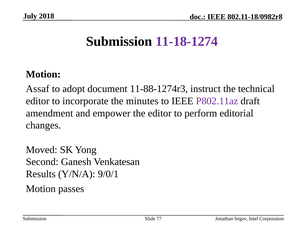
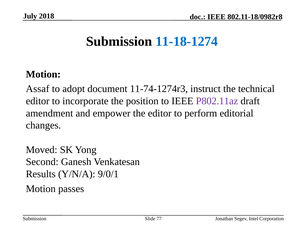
11-18-1274 colour: purple -> blue
11-88-1274r3: 11-88-1274r3 -> 11-74-1274r3
minutes: minutes -> position
